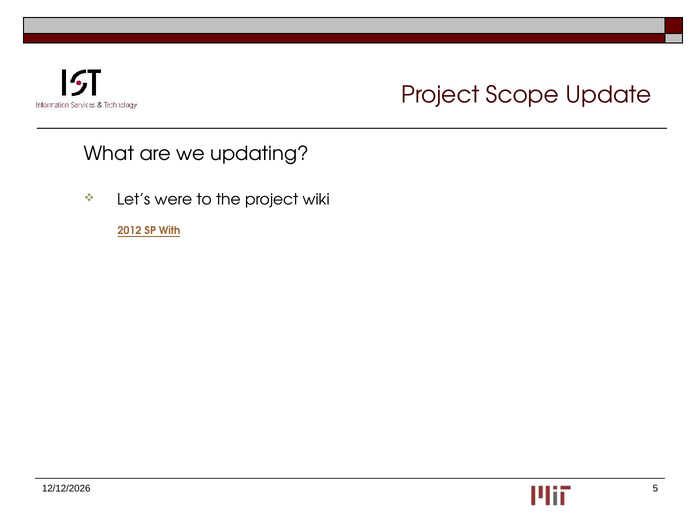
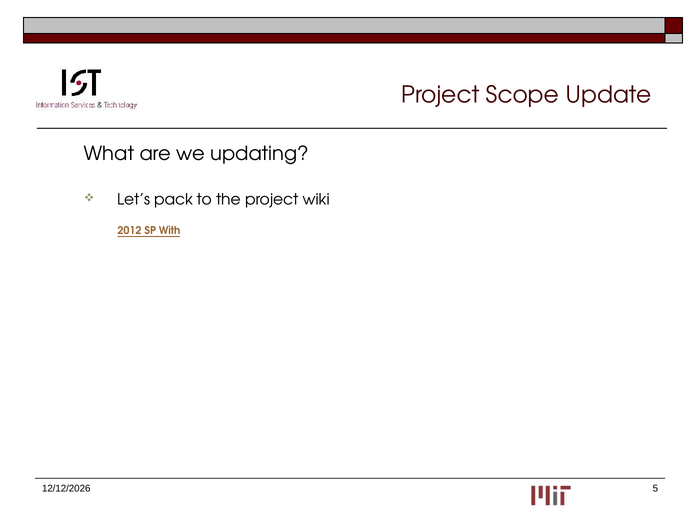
were: were -> pack
